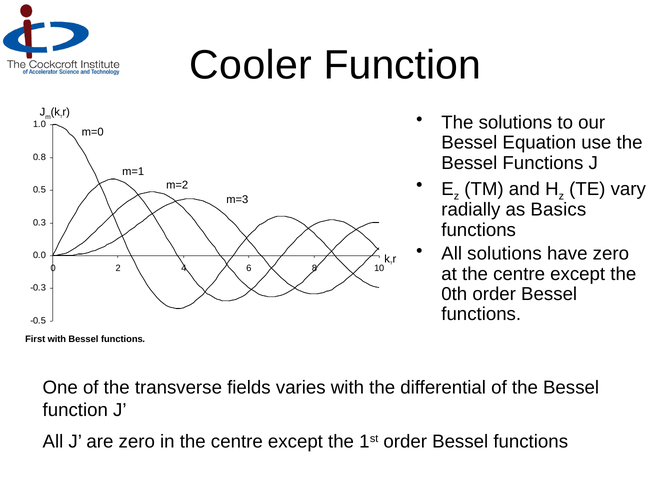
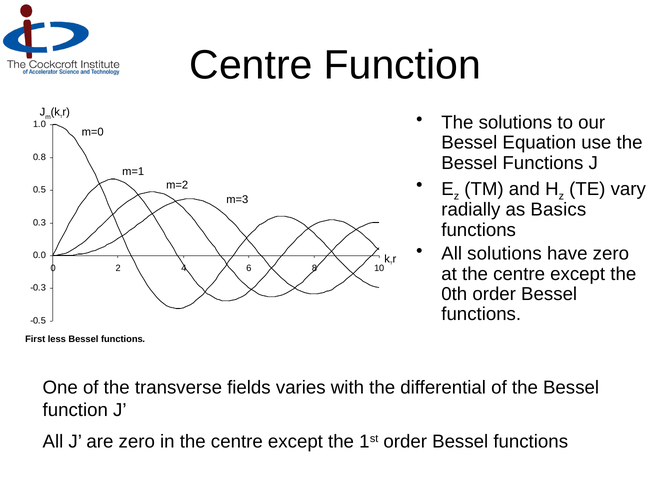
Cooler at (251, 65): Cooler -> Centre
First with: with -> less
